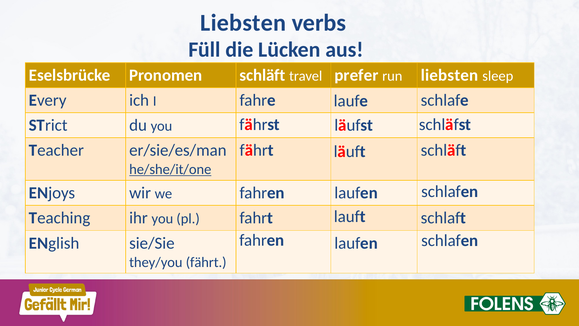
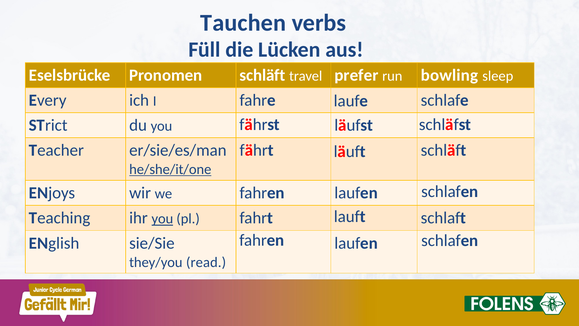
Liebsten at (243, 23): Liebsten -> Tauchen
run liebsten: liebsten -> bowling
you at (162, 219) underline: none -> present
they/you fährt: fährt -> read
